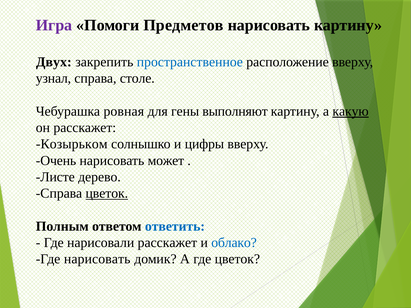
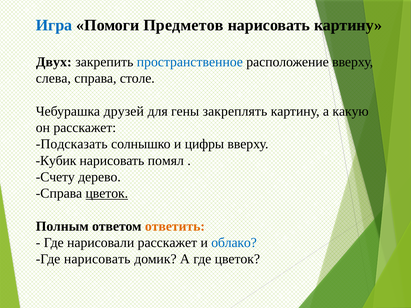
Игра colour: purple -> blue
узнал: узнал -> слева
ровная: ровная -> друзей
выполняют: выполняют -> закреплять
какую underline: present -> none
Козырьком: Козырьком -> Подсказать
Очень: Очень -> Кубик
может: может -> помял
Листе: Листе -> Счету
ответить colour: blue -> orange
